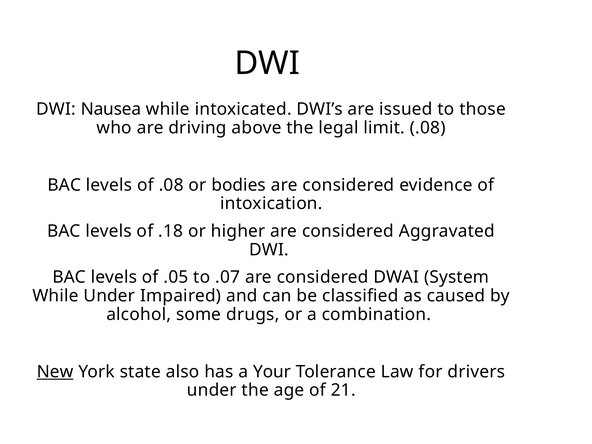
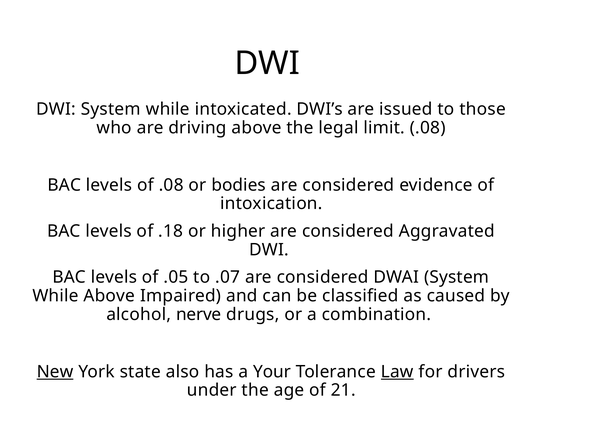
DWI Nausea: Nausea -> System
While Under: Under -> Above
some: some -> nerve
Law underline: none -> present
